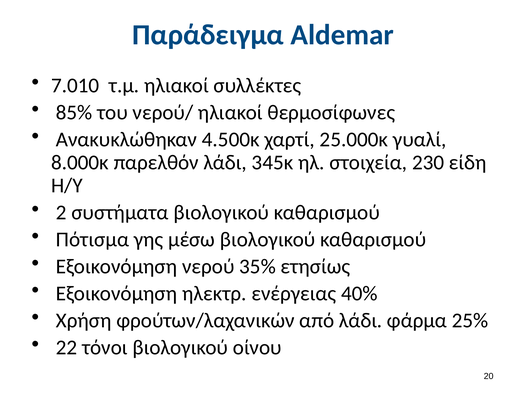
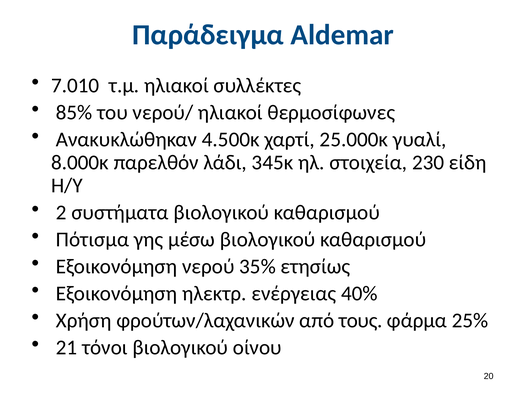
από λάδι: λάδι -> τους
22: 22 -> 21
